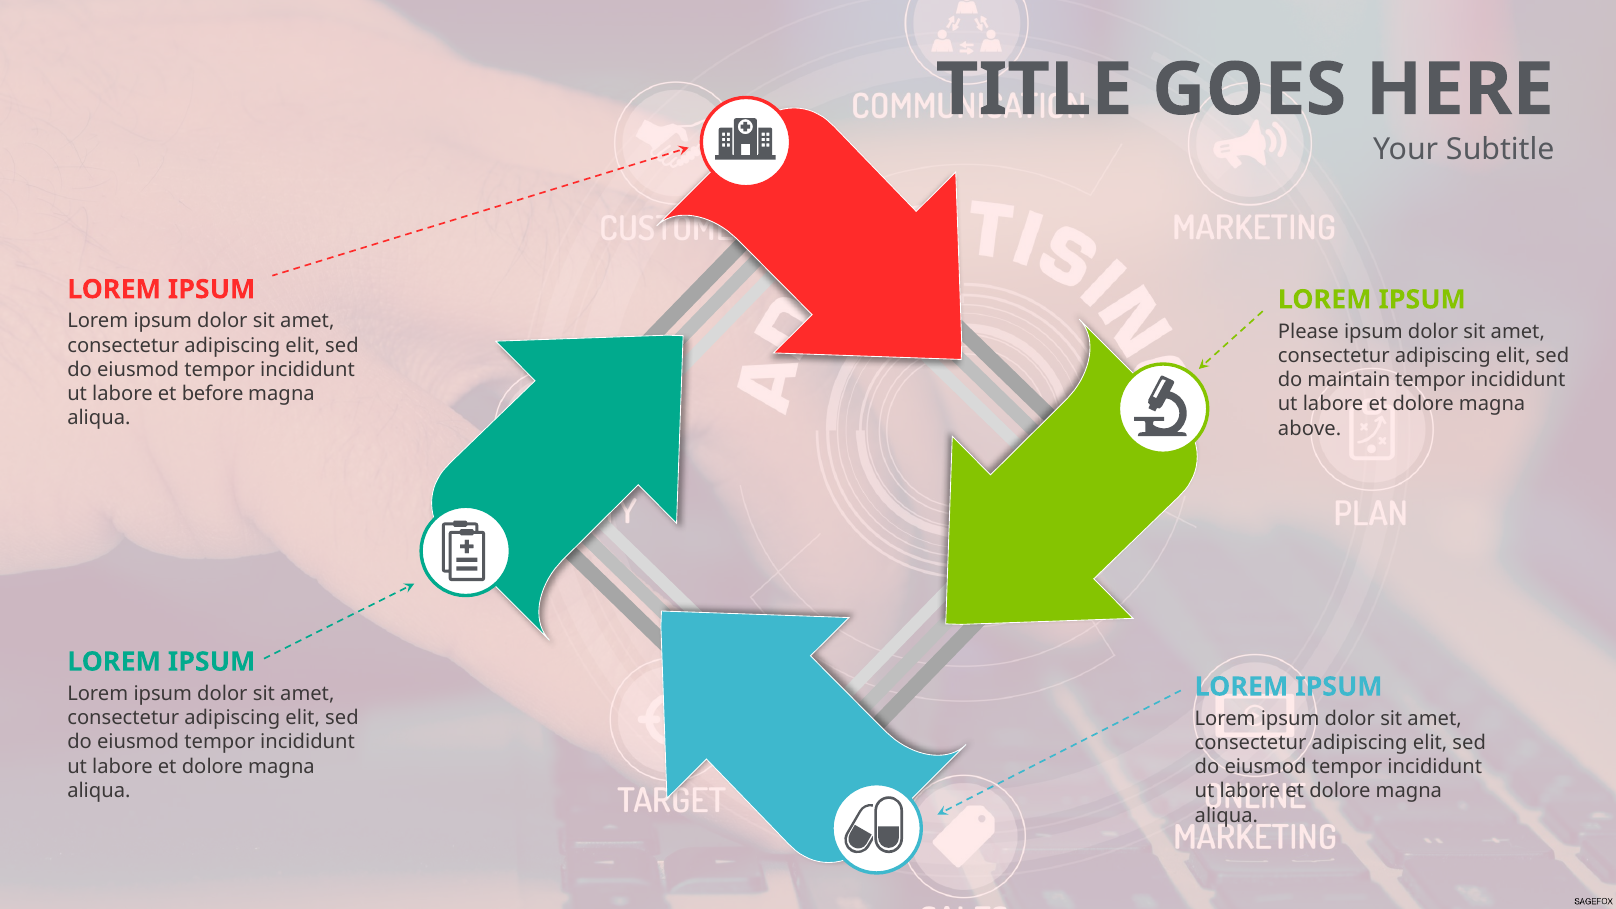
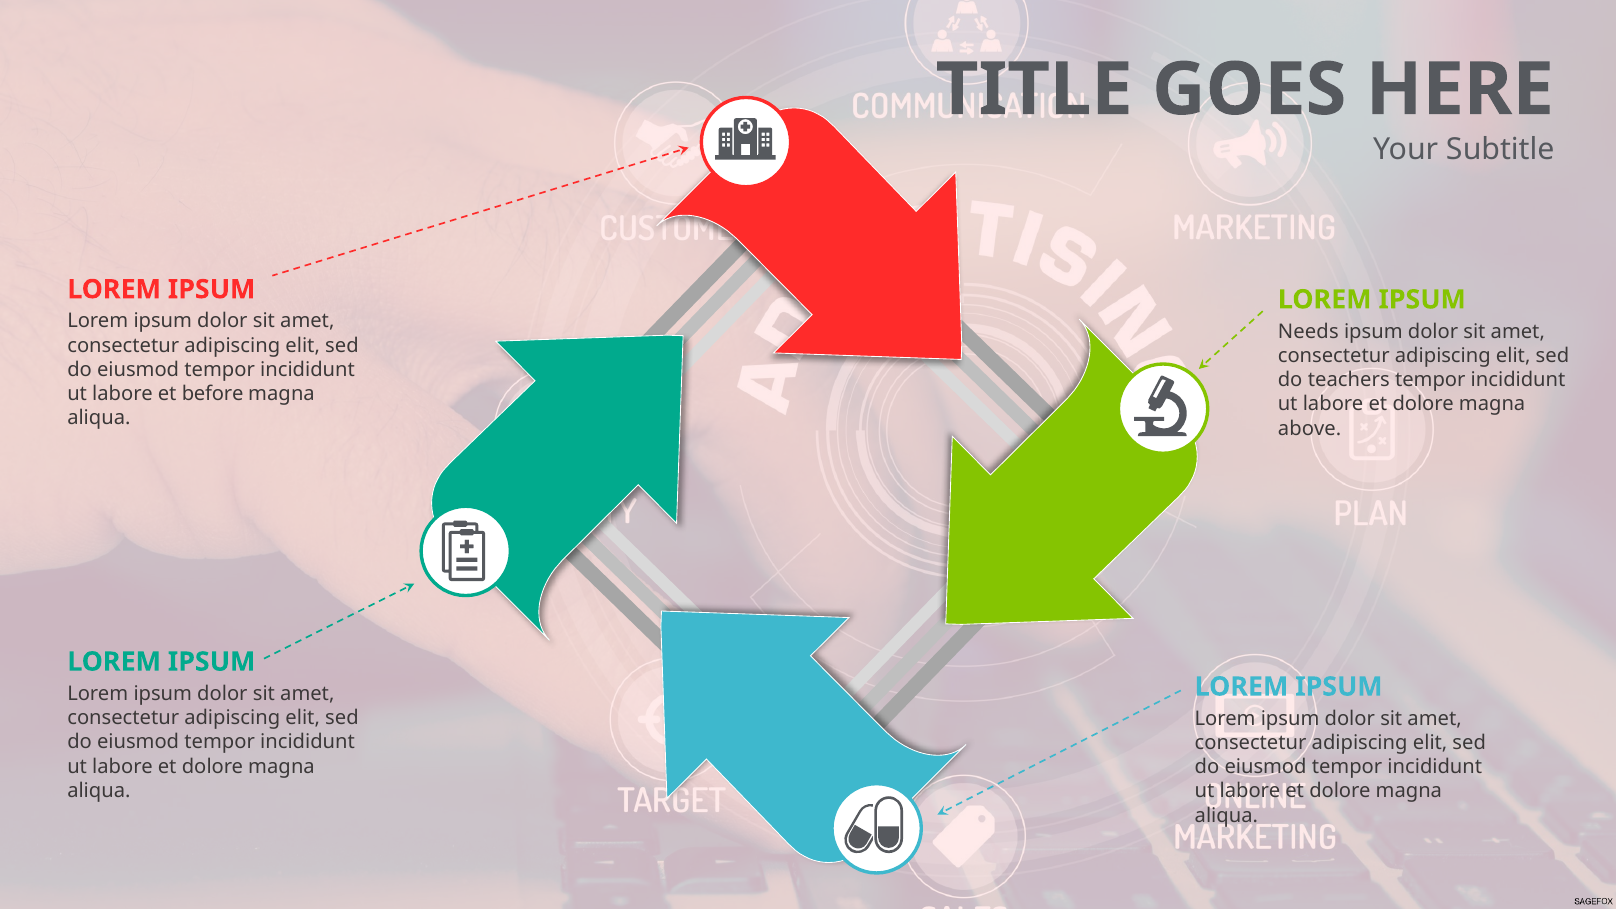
Please: Please -> Needs
maintain: maintain -> teachers
